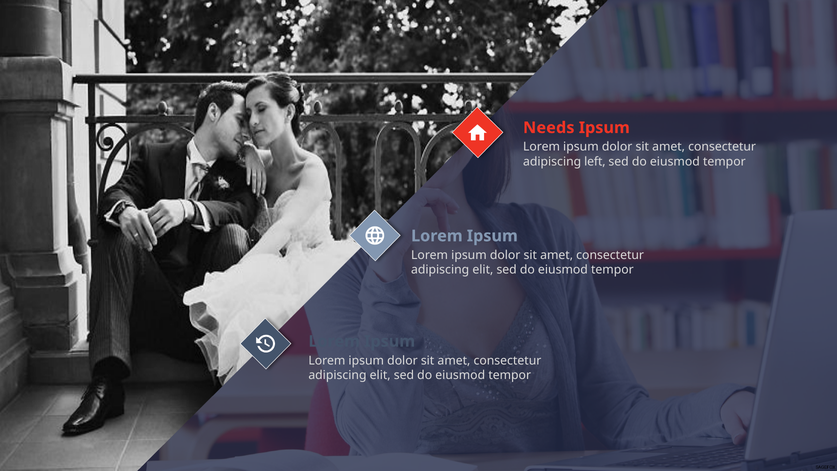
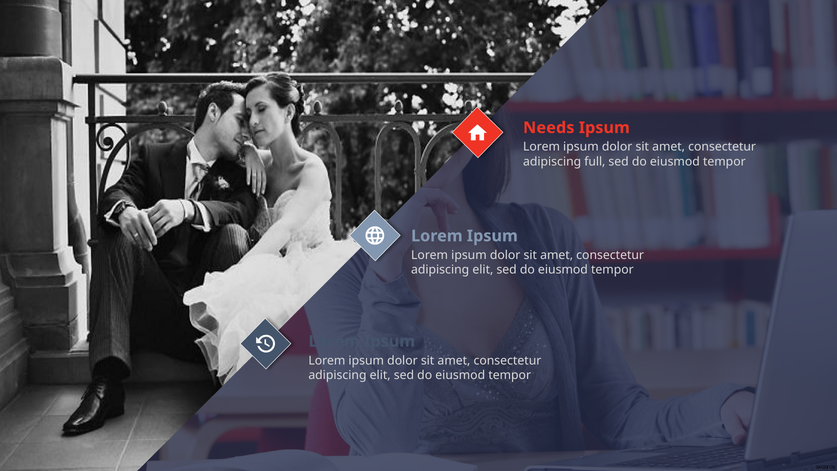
left: left -> full
